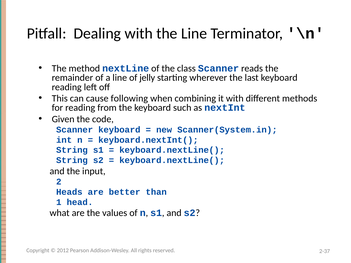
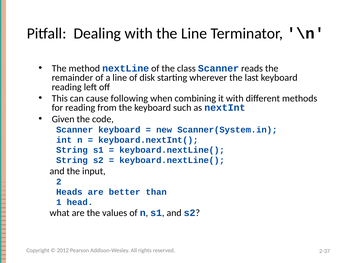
jelly: jelly -> disk
